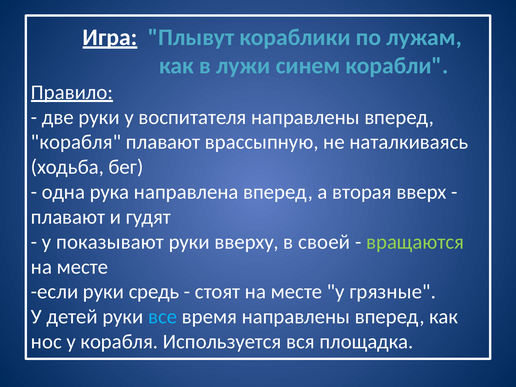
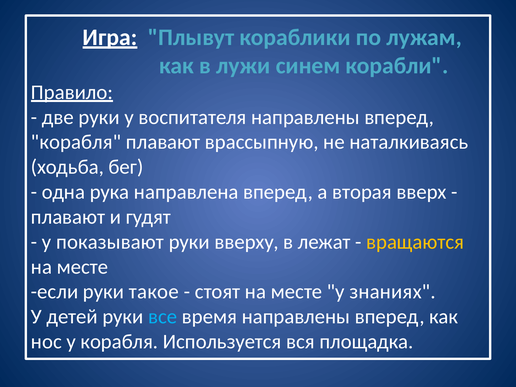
своей: своей -> лежат
вращаются colour: light green -> yellow
средь: средь -> такое
грязные: грязные -> знаниях
